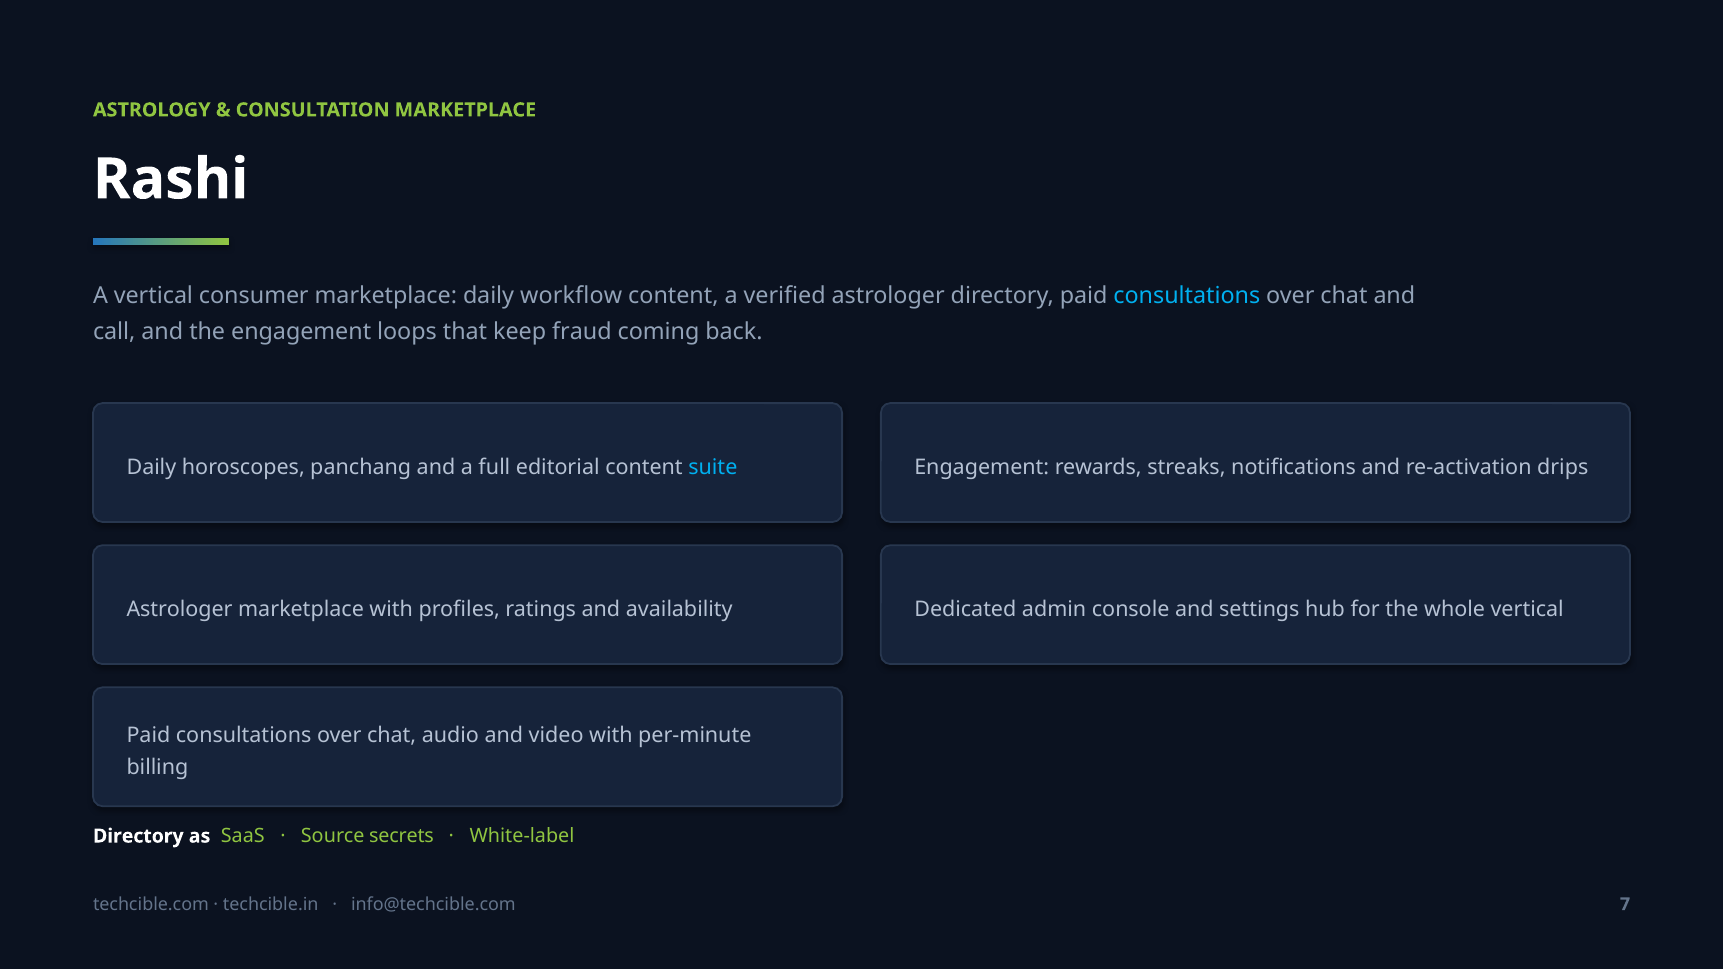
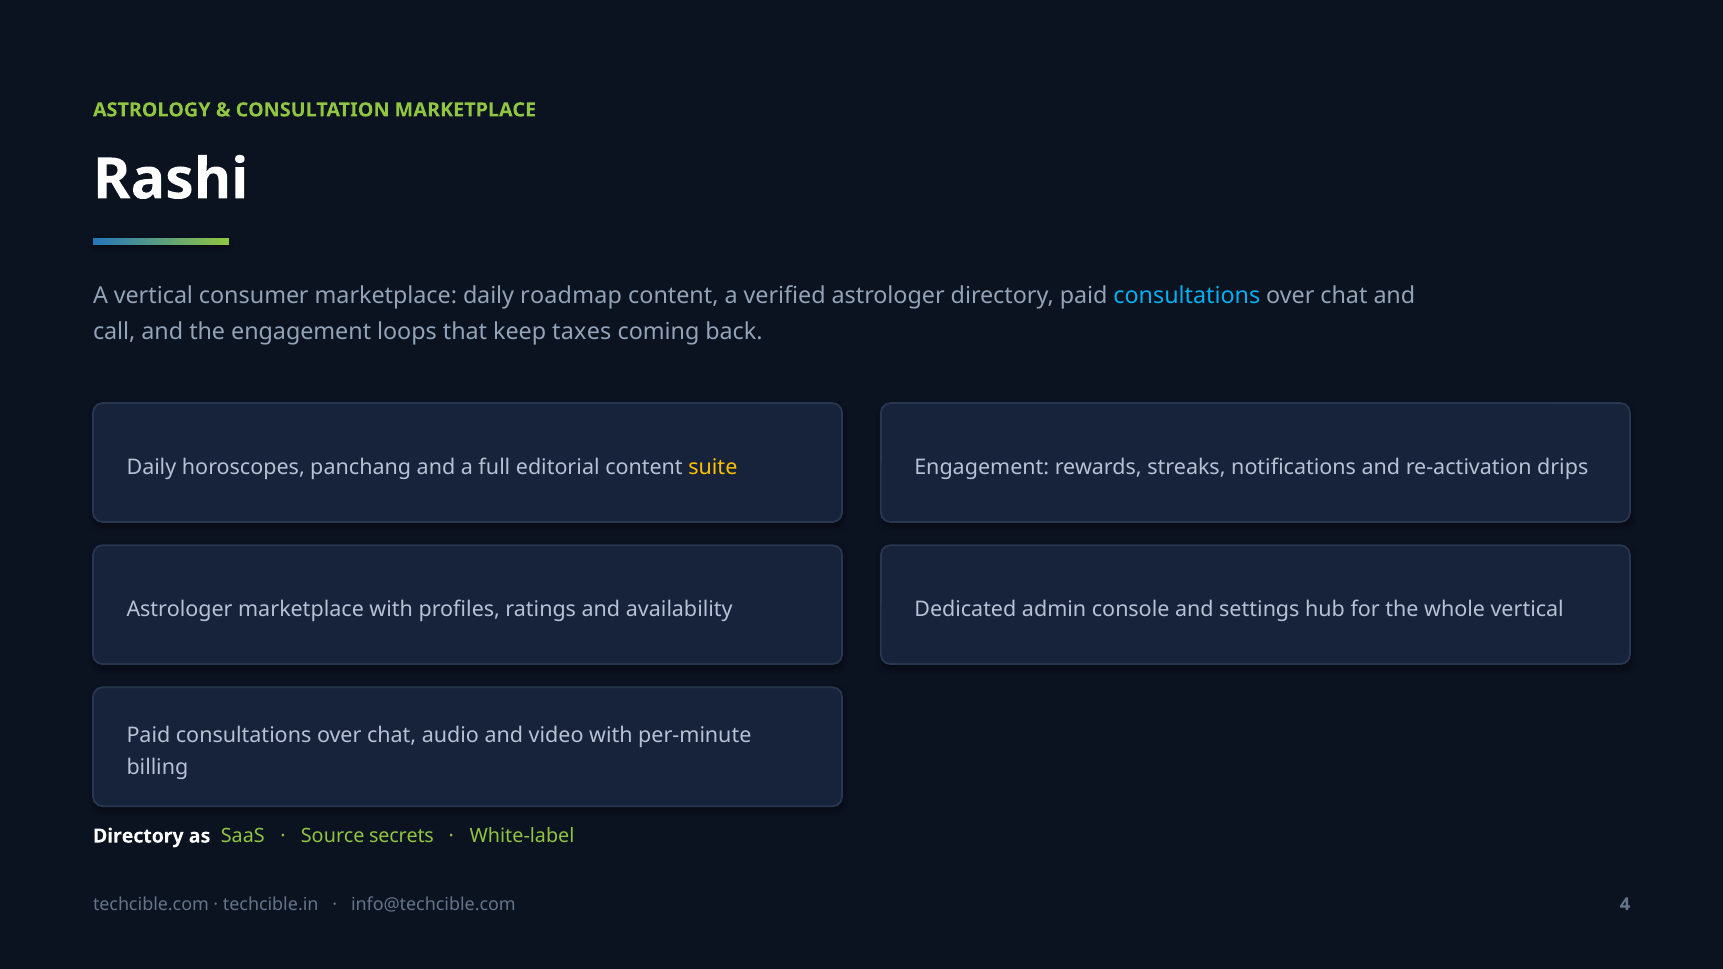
workflow: workflow -> roadmap
fraud: fraud -> taxes
suite colour: light blue -> yellow
7: 7 -> 4
